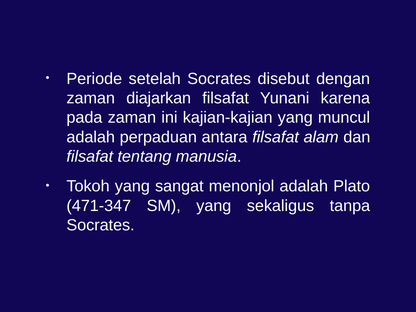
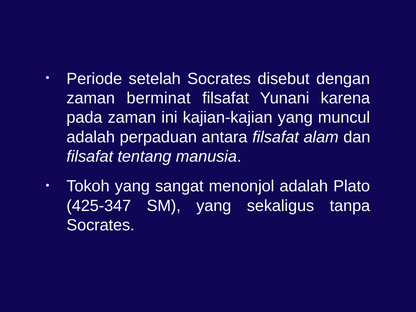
diajarkan: diajarkan -> berminat
471-347: 471-347 -> 425-347
